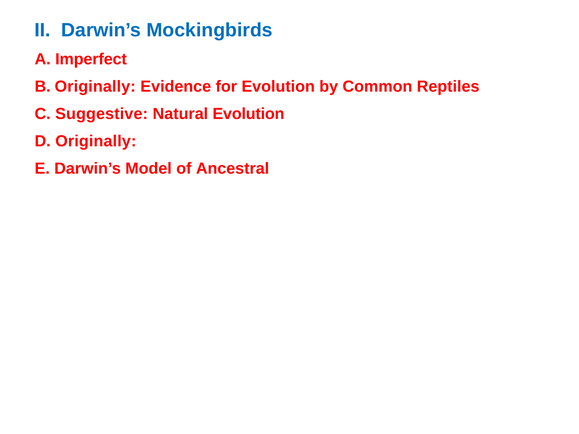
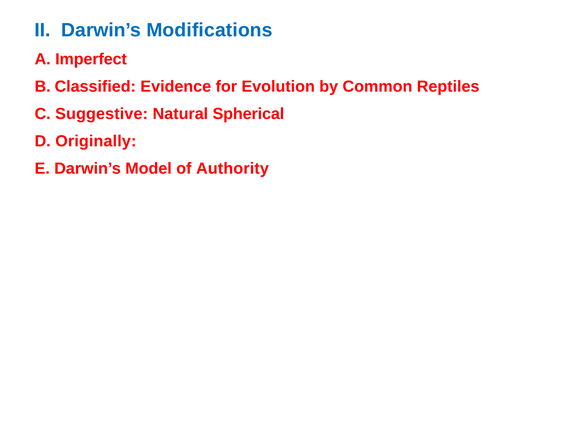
Mockingbirds: Mockingbirds -> Modifications
B Originally: Originally -> Classified
Natural Evolution: Evolution -> Spherical
Ancestral: Ancestral -> Authority
